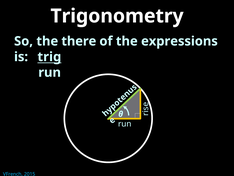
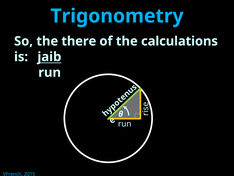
Trigonometry colour: white -> light blue
expressions: expressions -> calculations
trig: trig -> jaib
